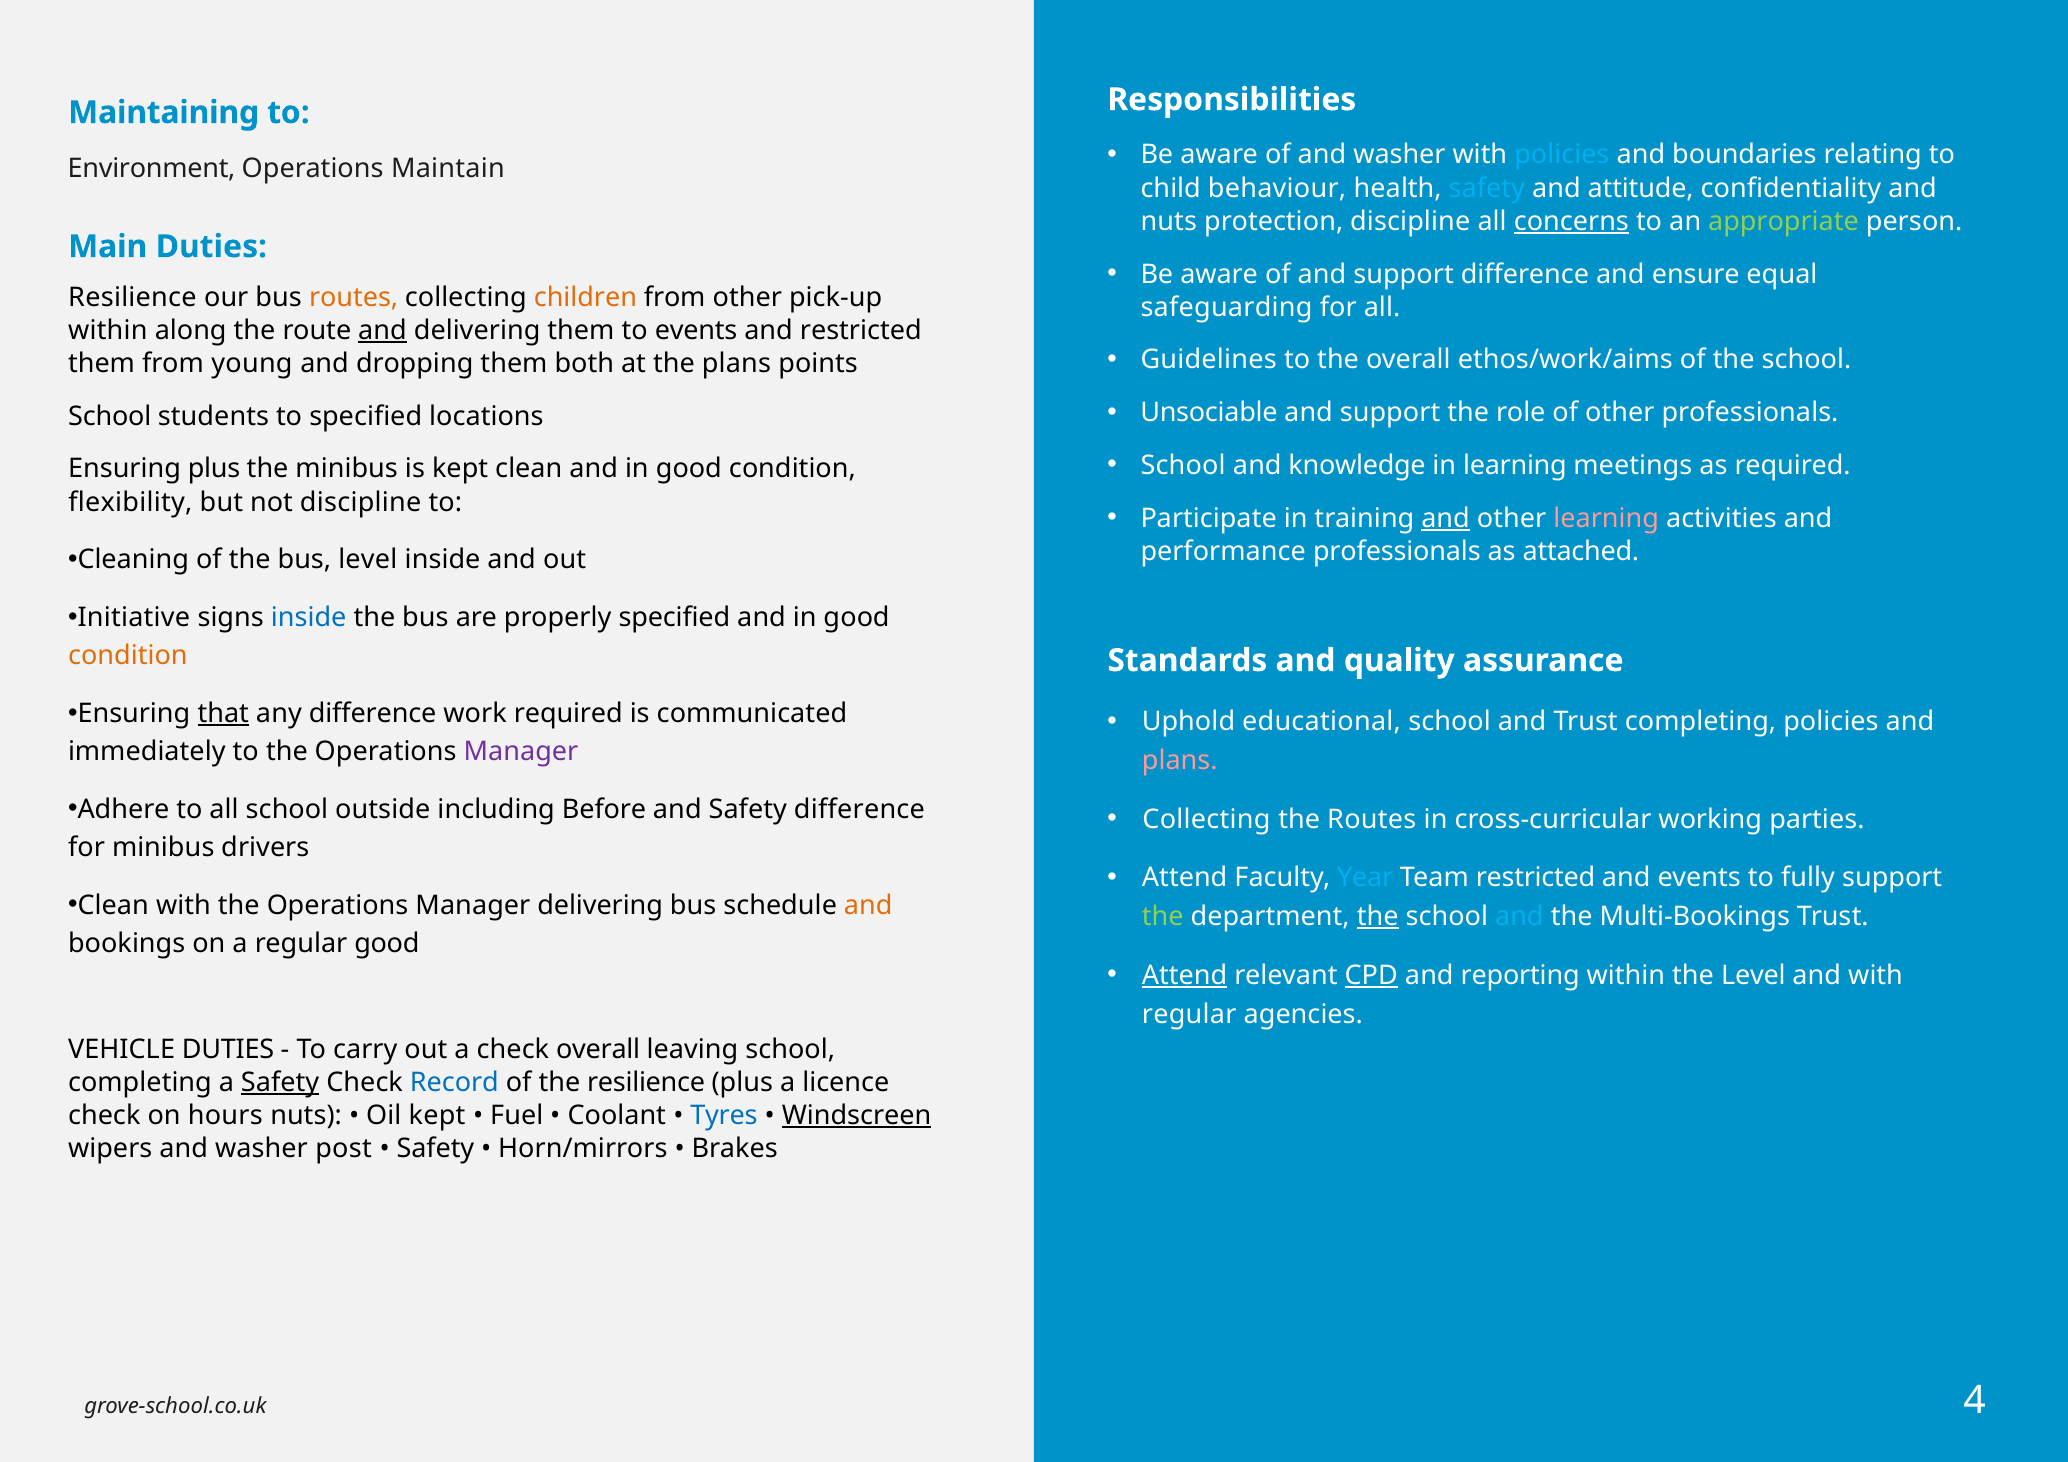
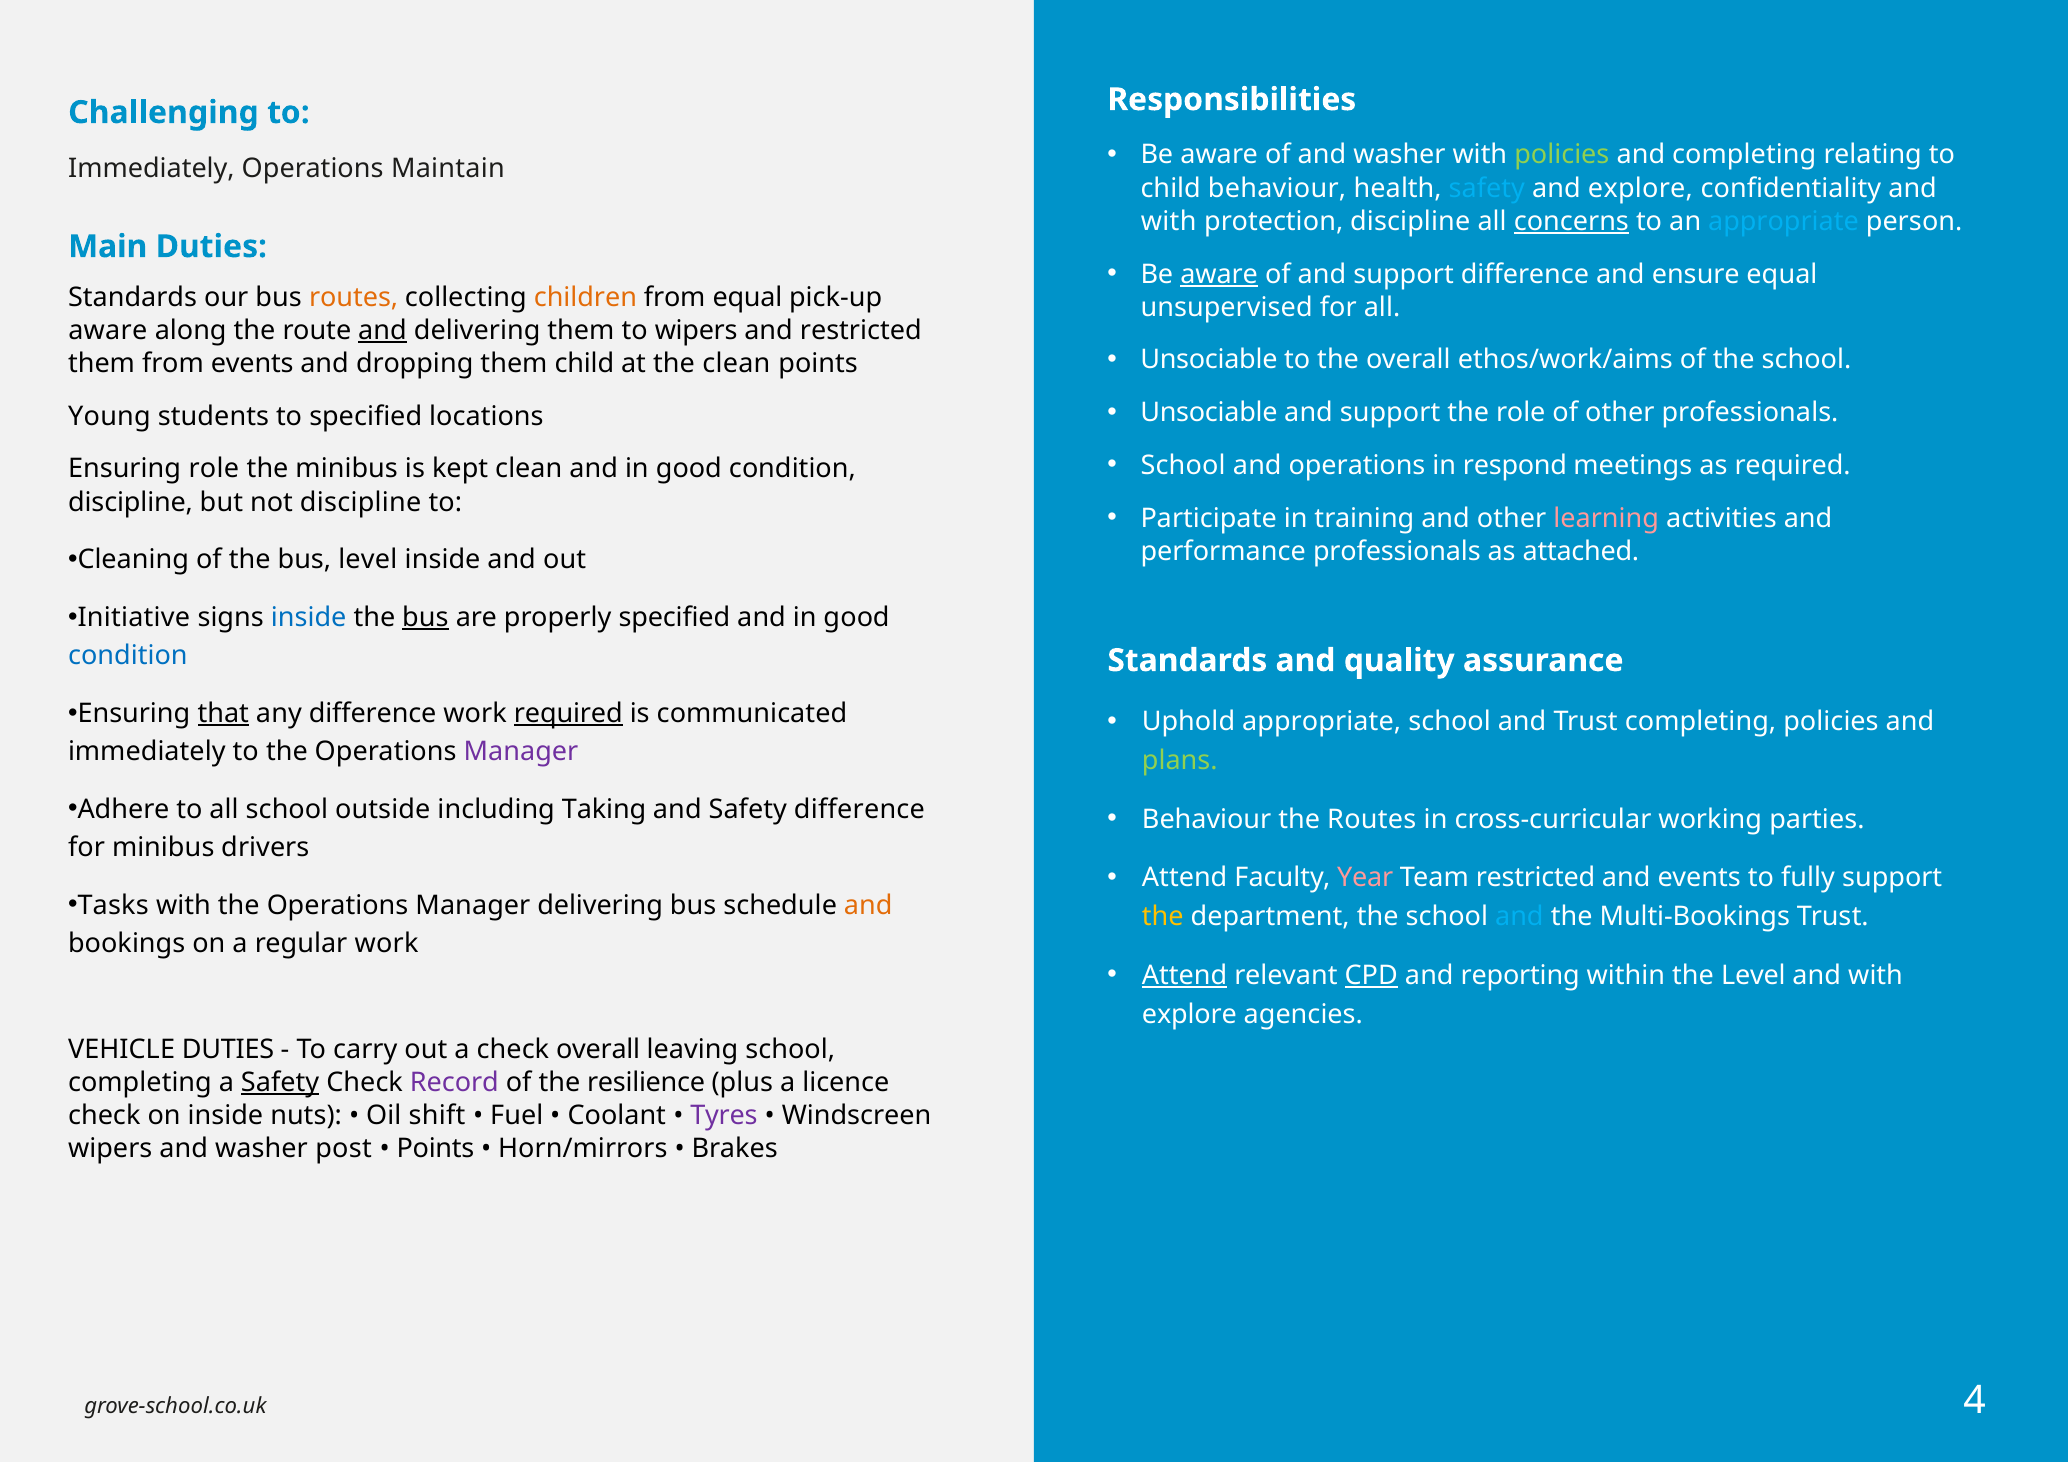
Maintaining: Maintaining -> Challenging
policies at (1562, 155) colour: light blue -> light green
and boundaries: boundaries -> completing
Environment at (152, 169): Environment -> Immediately
and attitude: attitude -> explore
nuts at (1169, 221): nuts -> with
appropriate at (1783, 221) colour: light green -> light blue
aware at (1219, 274) underline: none -> present
Resilience at (132, 297): Resilience -> Standards
from other: other -> equal
safeguarding: safeguarding -> unsupervised
within at (108, 330): within -> aware
to events: events -> wipers
Guidelines at (1209, 360): Guidelines -> Unsociable
from young: young -> events
them both: both -> child
the plans: plans -> clean
School at (110, 416): School -> Young
and knowledge: knowledge -> operations
in learning: learning -> respond
Ensuring plus: plus -> role
flexibility at (130, 502): flexibility -> discipline
and at (1446, 518) underline: present -> none
bus at (425, 618) underline: none -> present
condition at (128, 656) colour: orange -> blue
required at (568, 714) underline: none -> present
Uphold educational: educational -> appropriate
plans at (1180, 761) colour: pink -> light green
Before: Before -> Taking
Collecting at (1206, 819): Collecting -> Behaviour
Year colour: light blue -> pink
Clean at (113, 906): Clean -> Tasks
the at (1163, 917) colour: light green -> yellow
the at (1378, 917) underline: present -> none
regular good: good -> work
regular at (1189, 1014): regular -> explore
Record colour: blue -> purple
on hours: hours -> inside
Oil kept: kept -> shift
Tyres colour: blue -> purple
Windscreen underline: present -> none
Safety at (435, 1149): Safety -> Points
